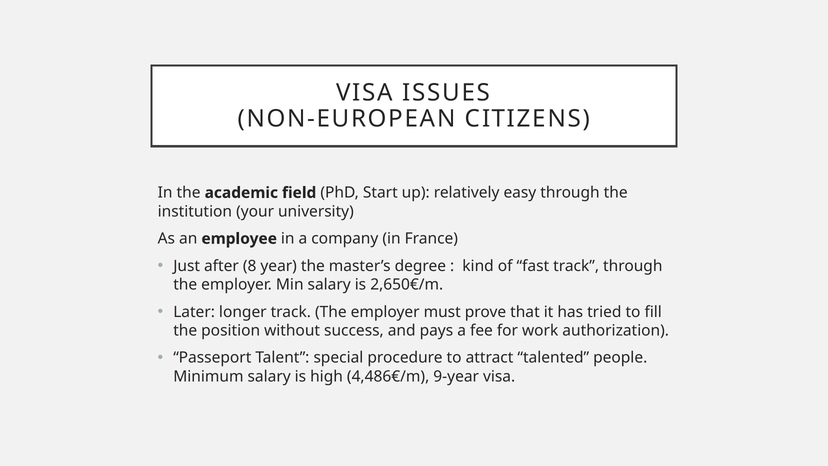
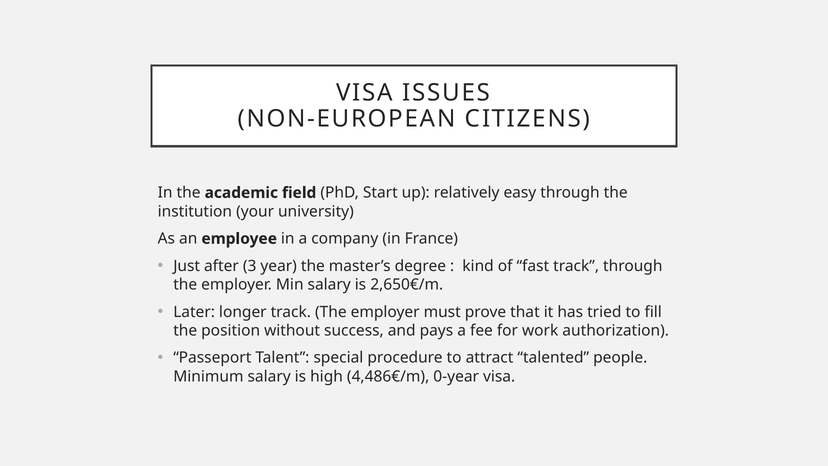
8: 8 -> 3
9-year: 9-year -> 0-year
